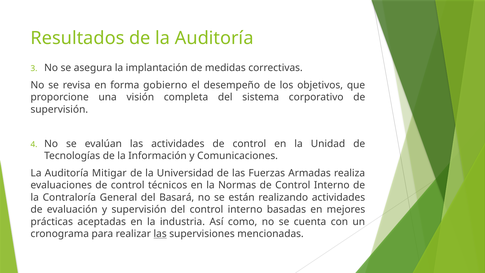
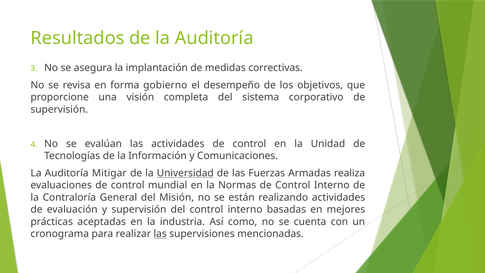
Universidad underline: none -> present
técnicos: técnicos -> mundial
Basará: Basará -> Misión
